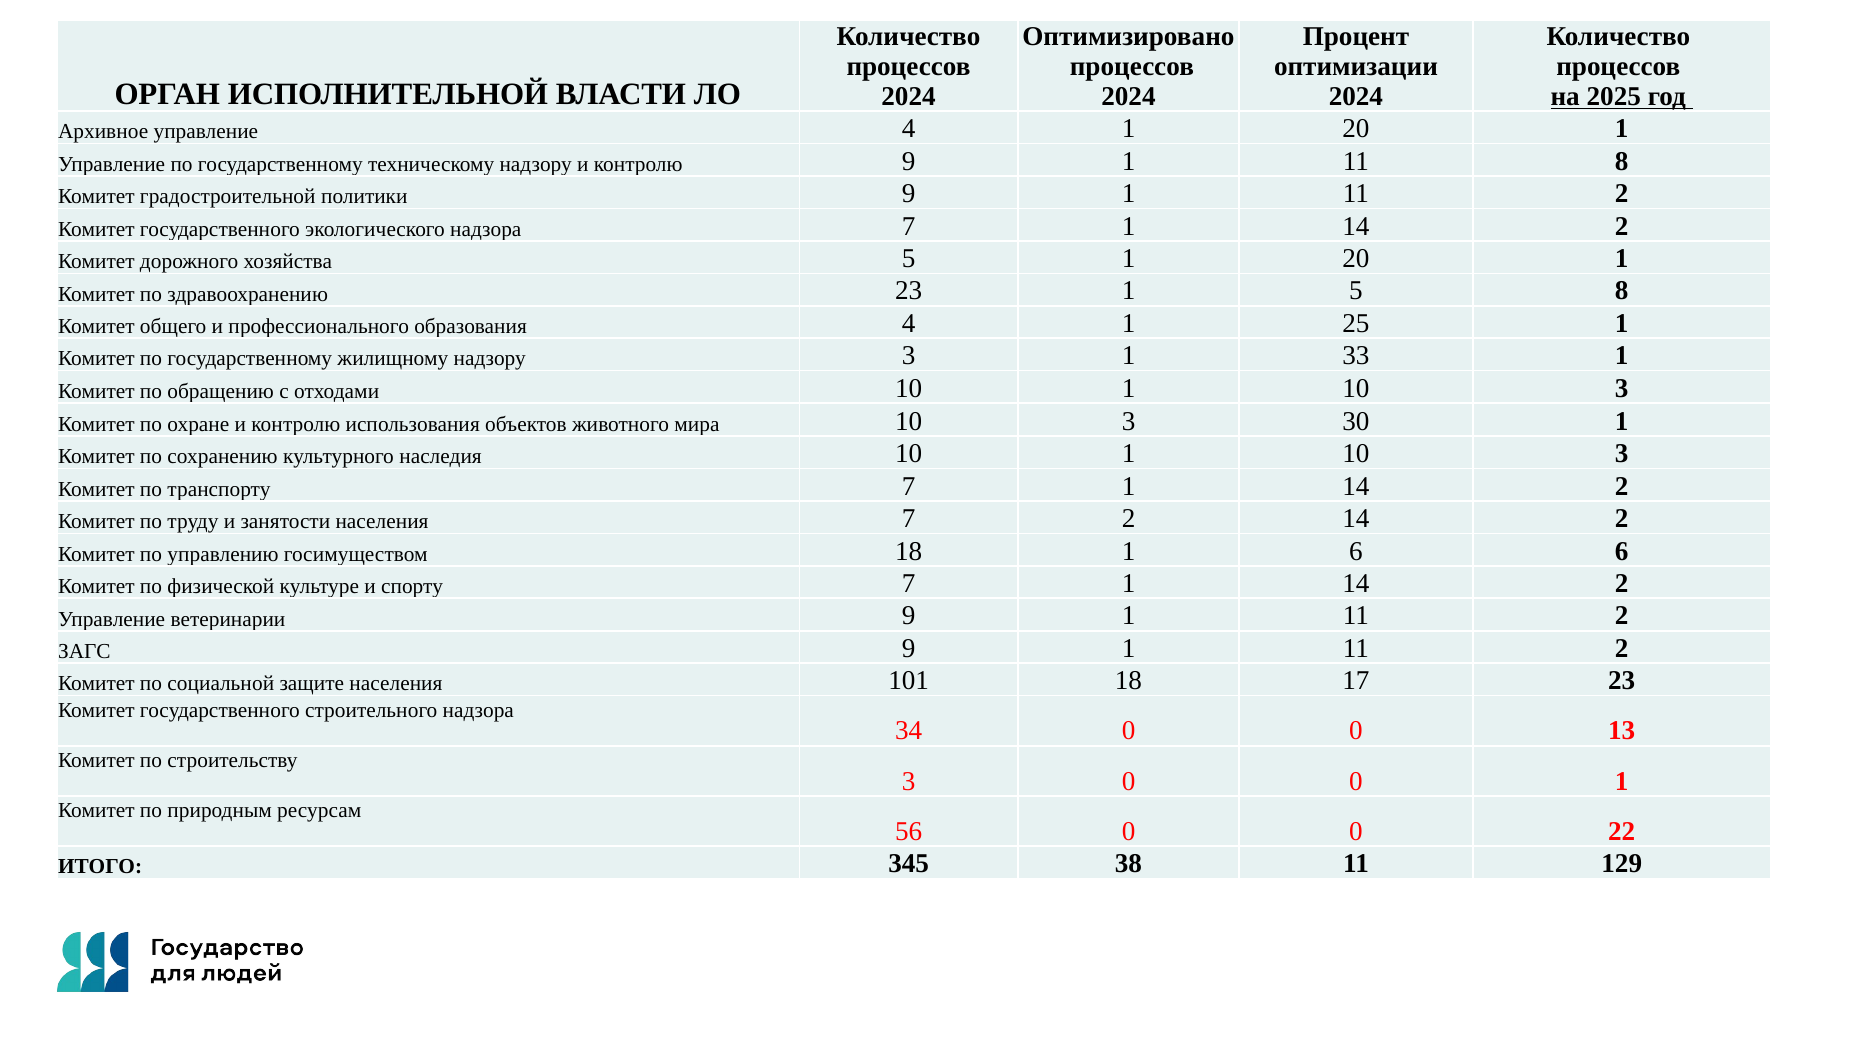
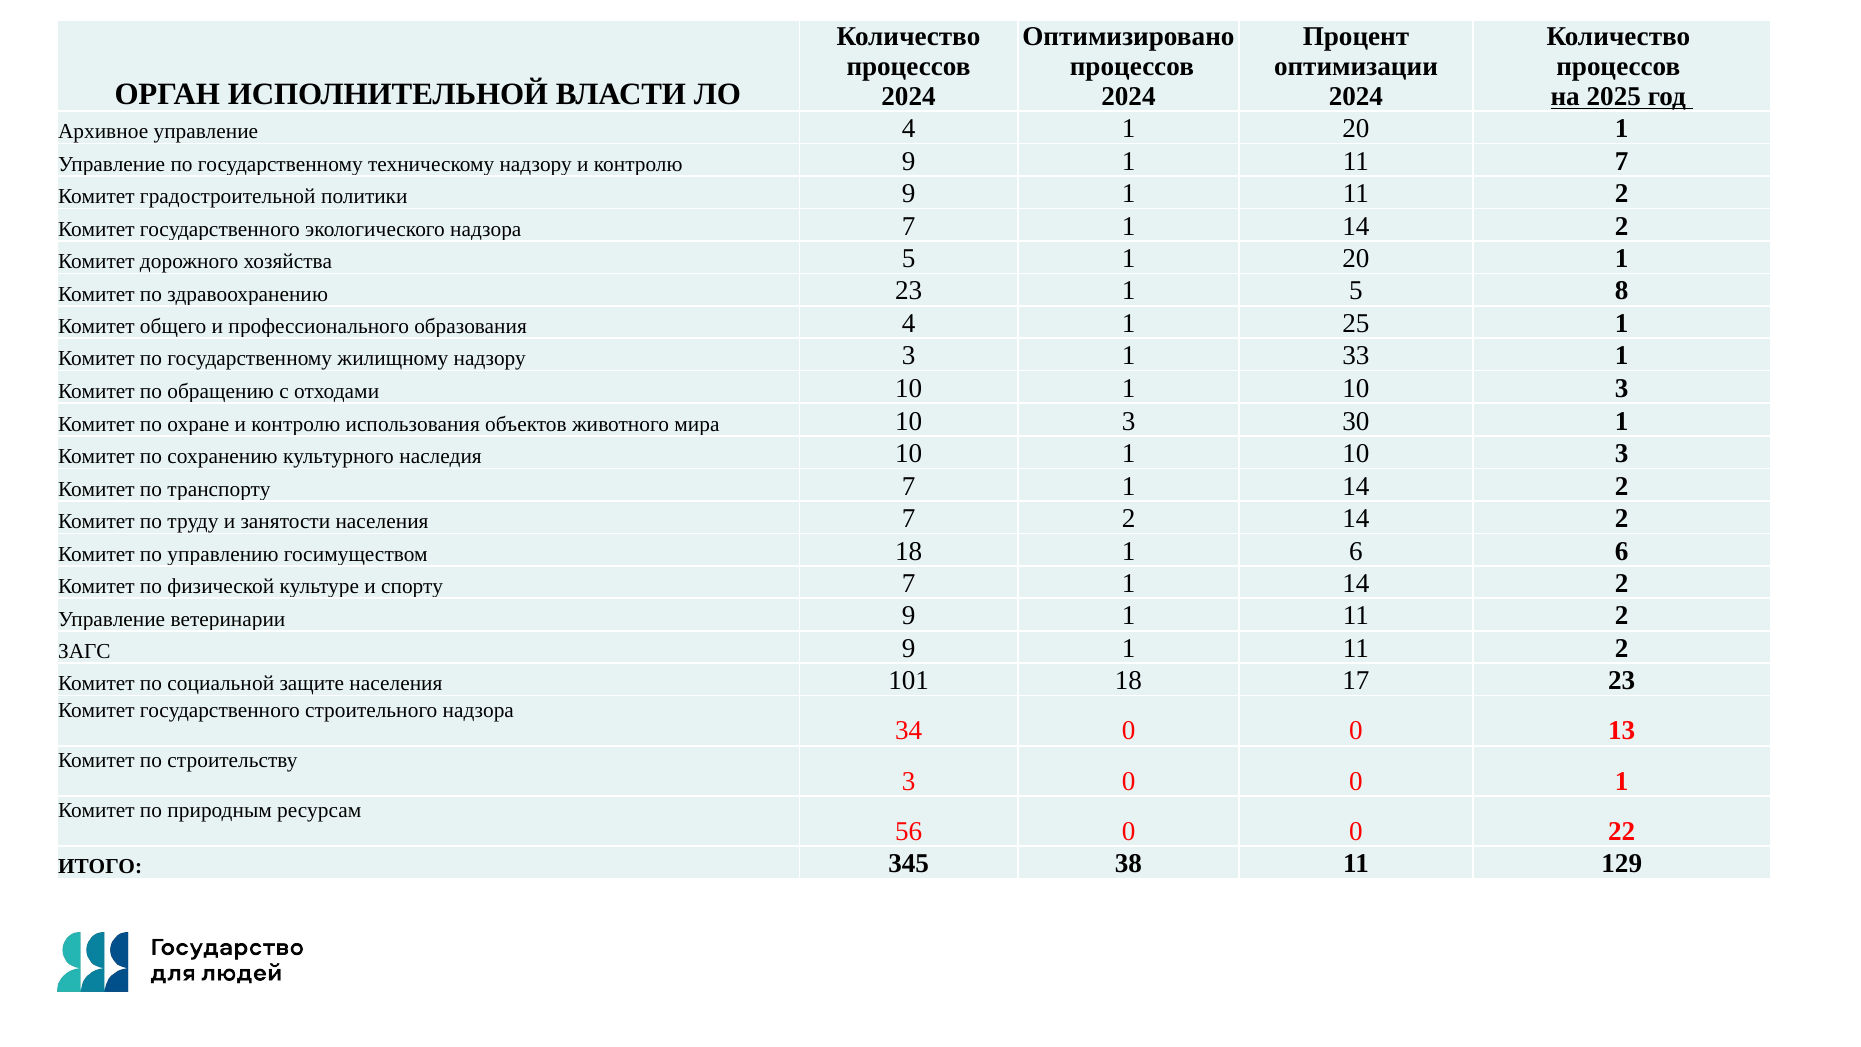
11 8: 8 -> 7
